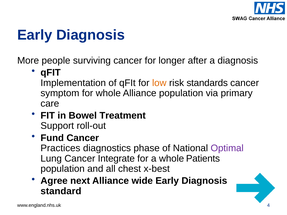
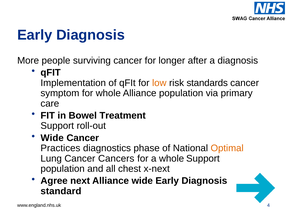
Fund at (52, 138): Fund -> Wide
Optimal colour: purple -> orange
Integrate: Integrate -> Cancers
whole Patients: Patients -> Support
x-best: x-best -> x-next
